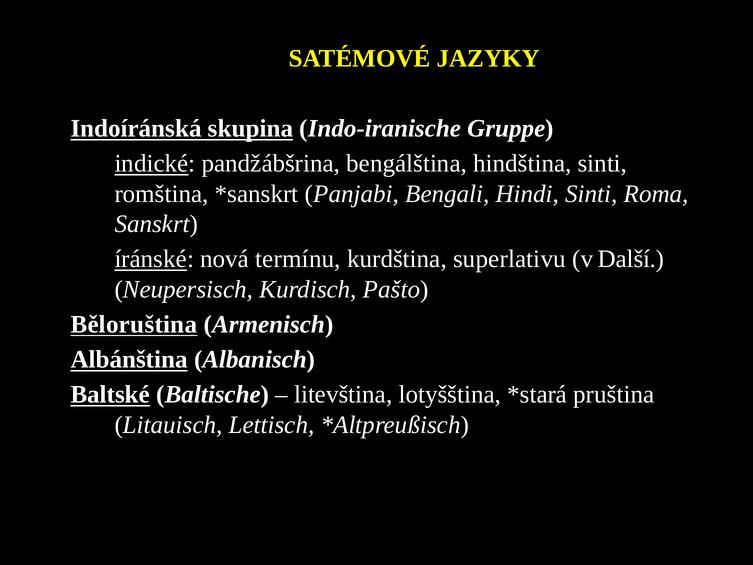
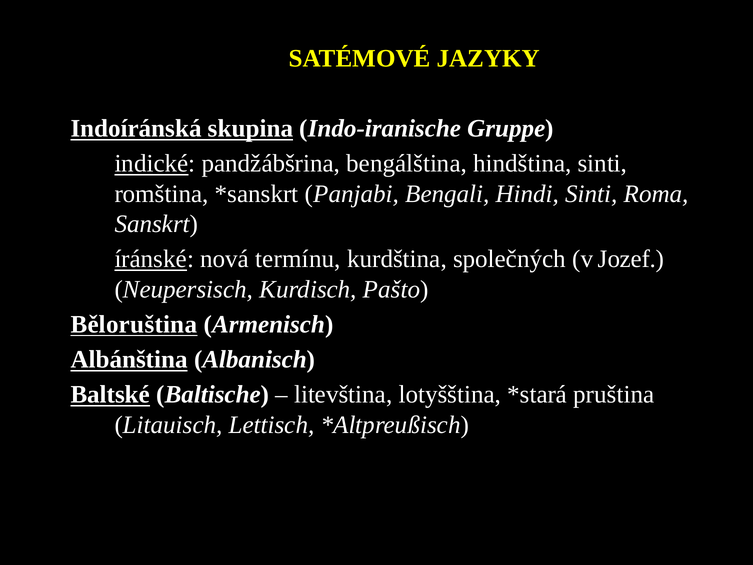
superlativu: superlativu -> společných
Další: Další -> Jozef
